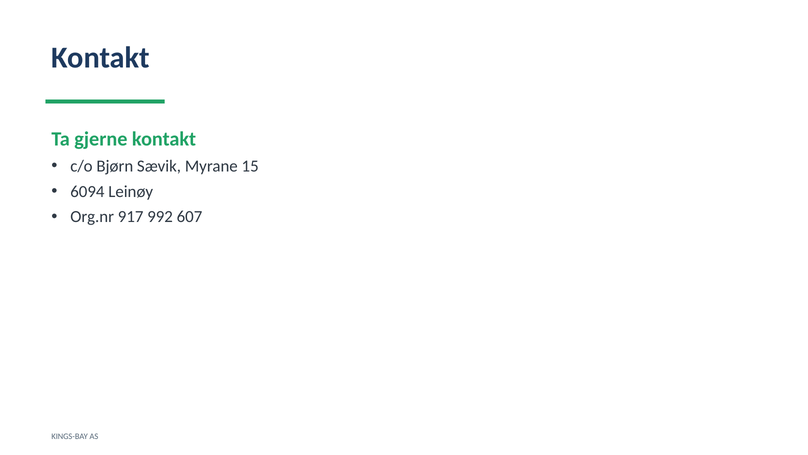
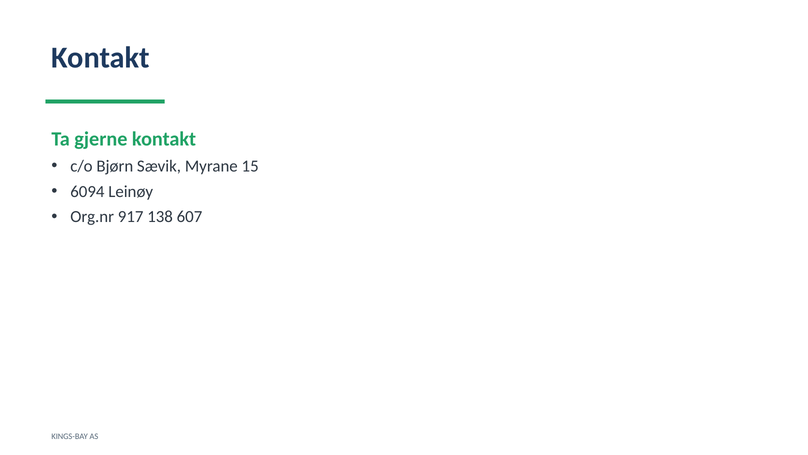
992: 992 -> 138
